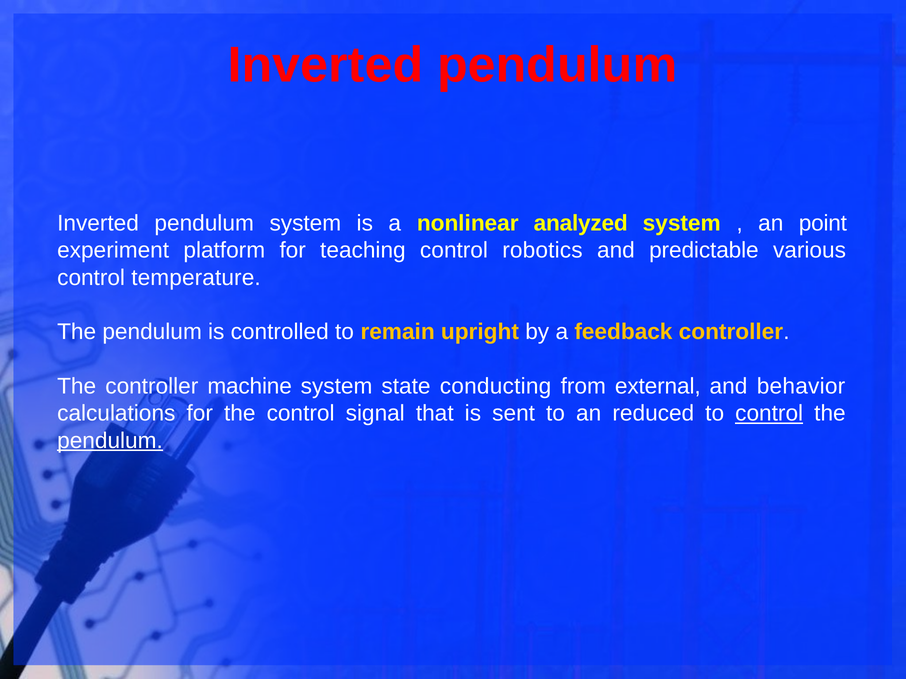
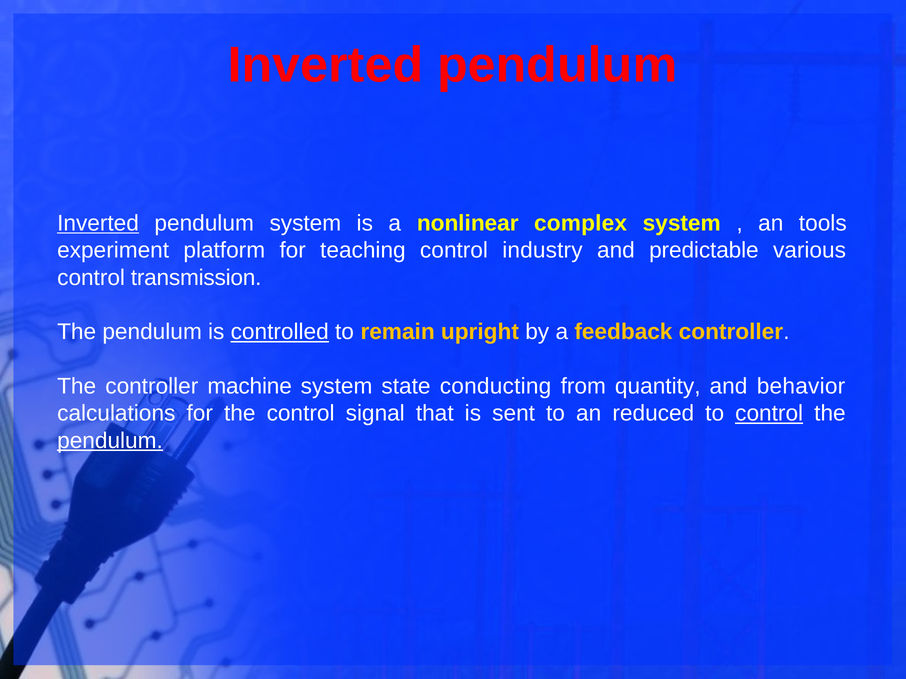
Inverted at (98, 223) underline: none -> present
analyzed: analyzed -> complex
point: point -> tools
robotics: robotics -> industry
temperature: temperature -> transmission
controlled underline: none -> present
external: external -> quantity
